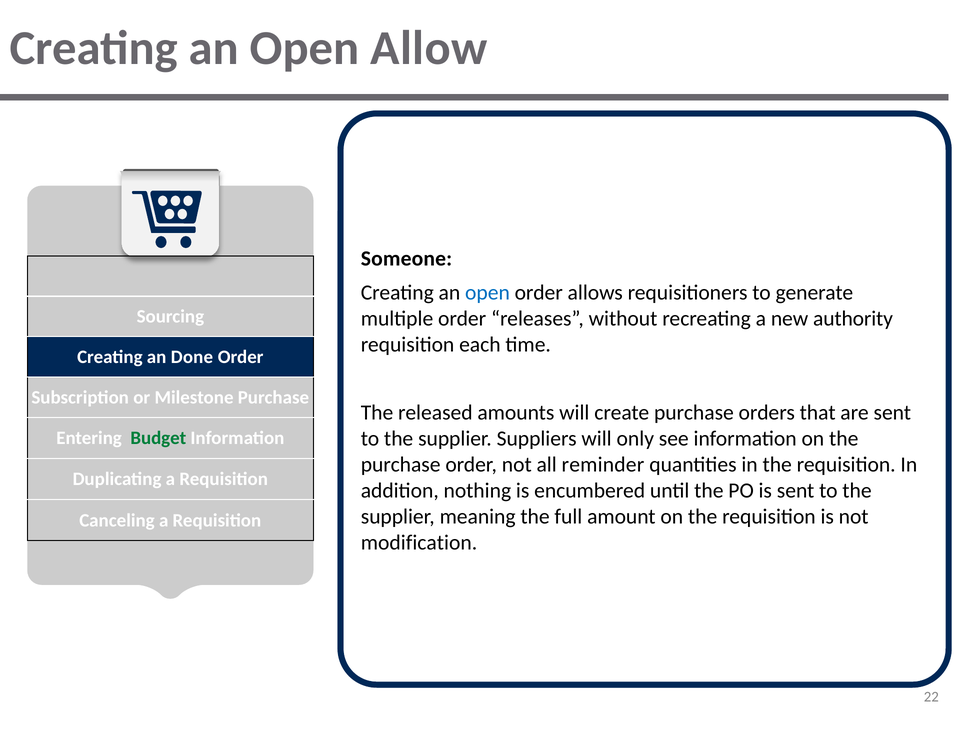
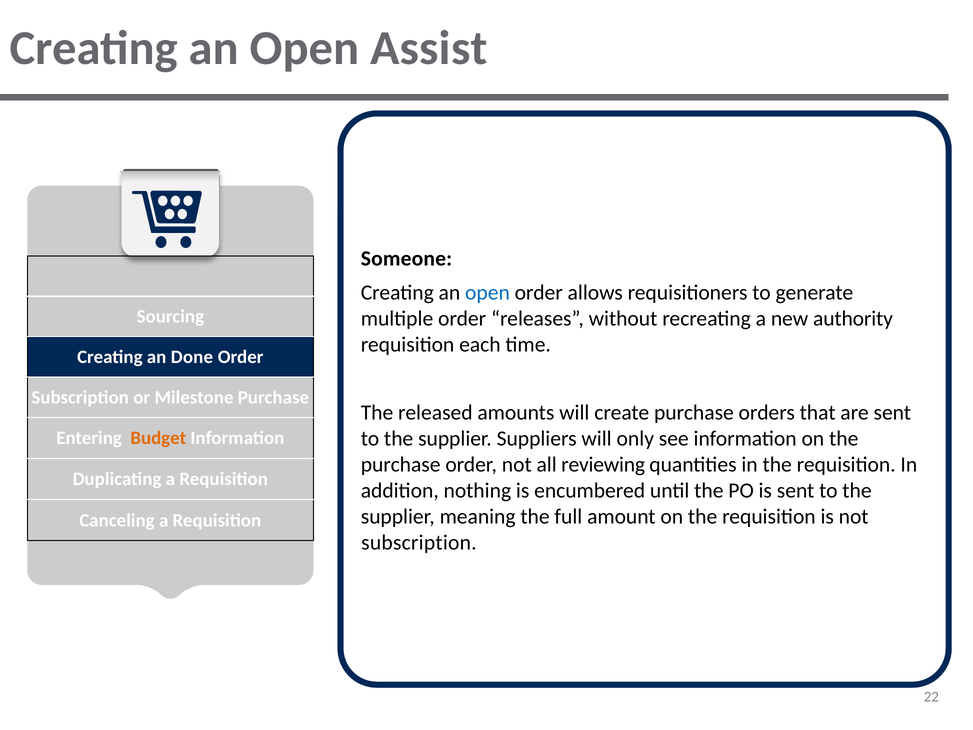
Allow: Allow -> Assist
Budget colour: green -> orange
reminder: reminder -> reviewing
modification at (419, 542): modification -> subscription
